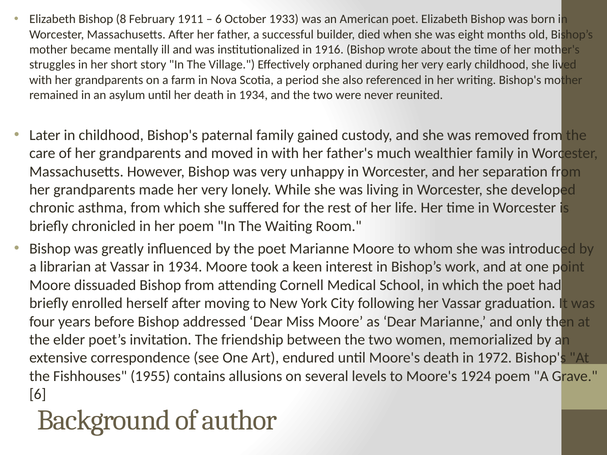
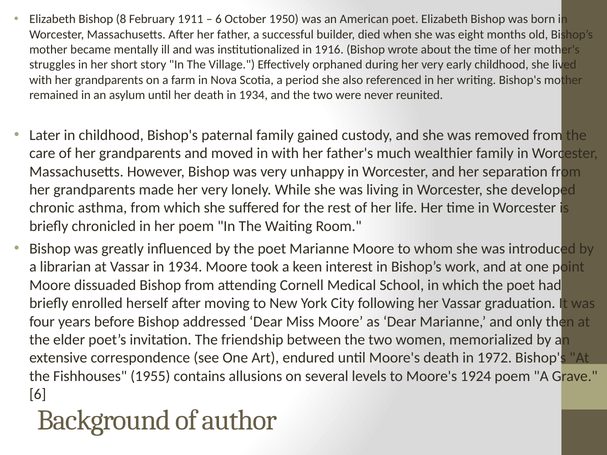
1933: 1933 -> 1950
